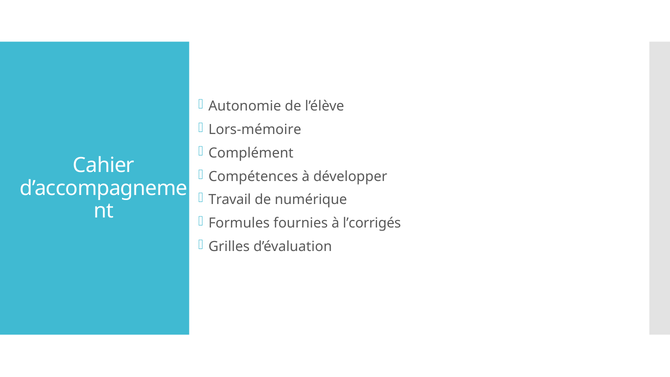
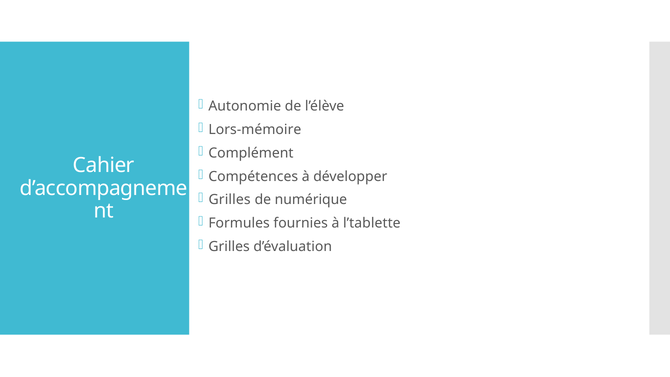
Travail at (230, 200): Travail -> Grilles
l’corrigés: l’corrigés -> l’tablette
